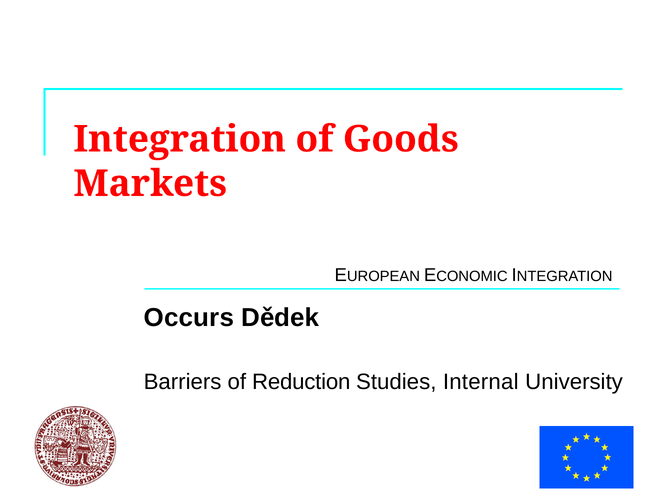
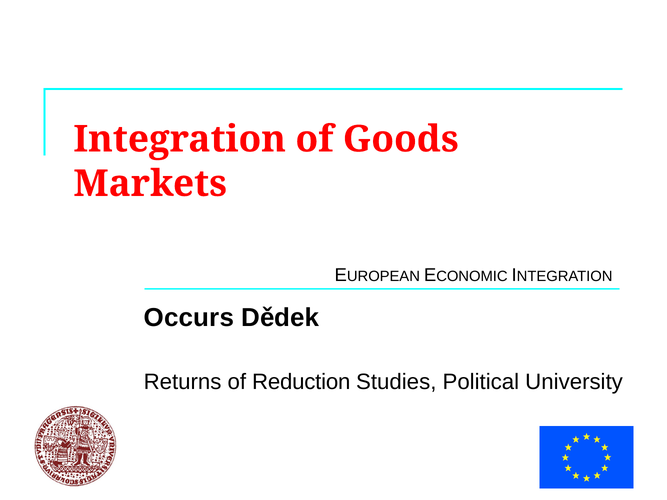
Barriers: Barriers -> Returns
Internal: Internal -> Political
